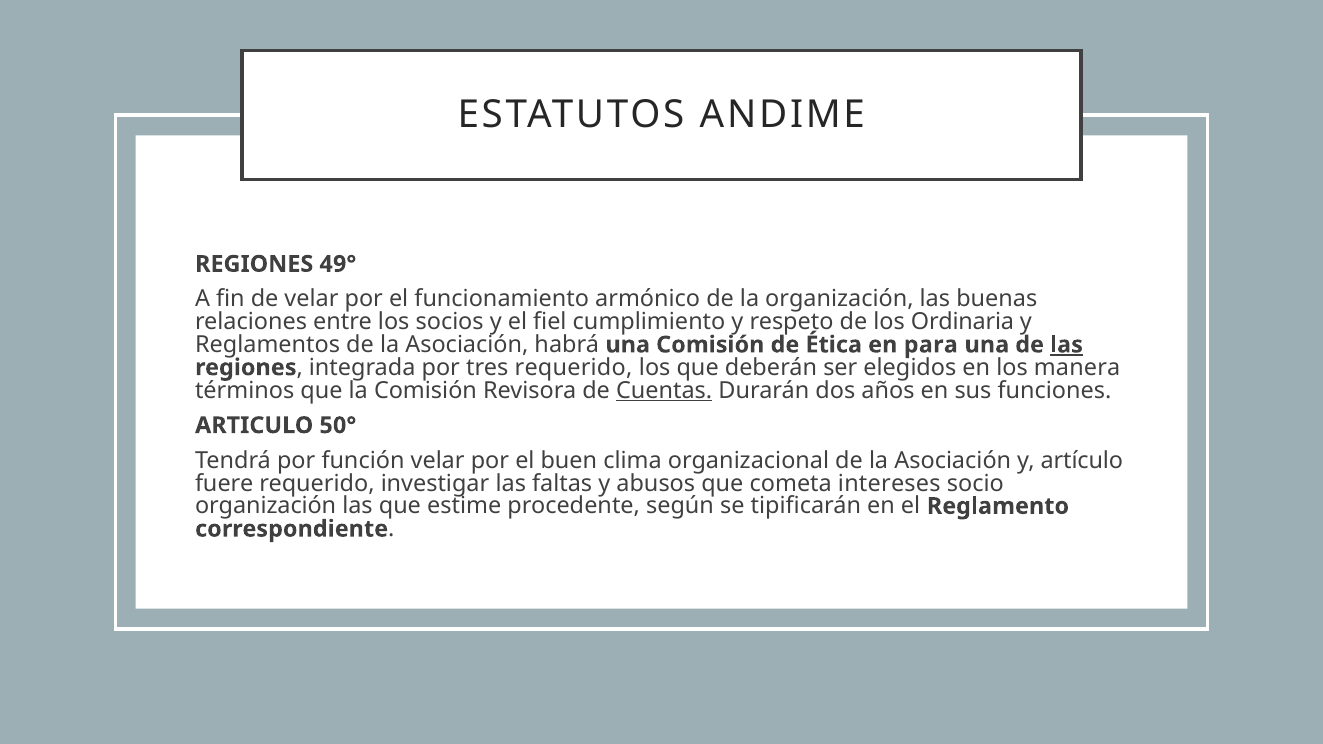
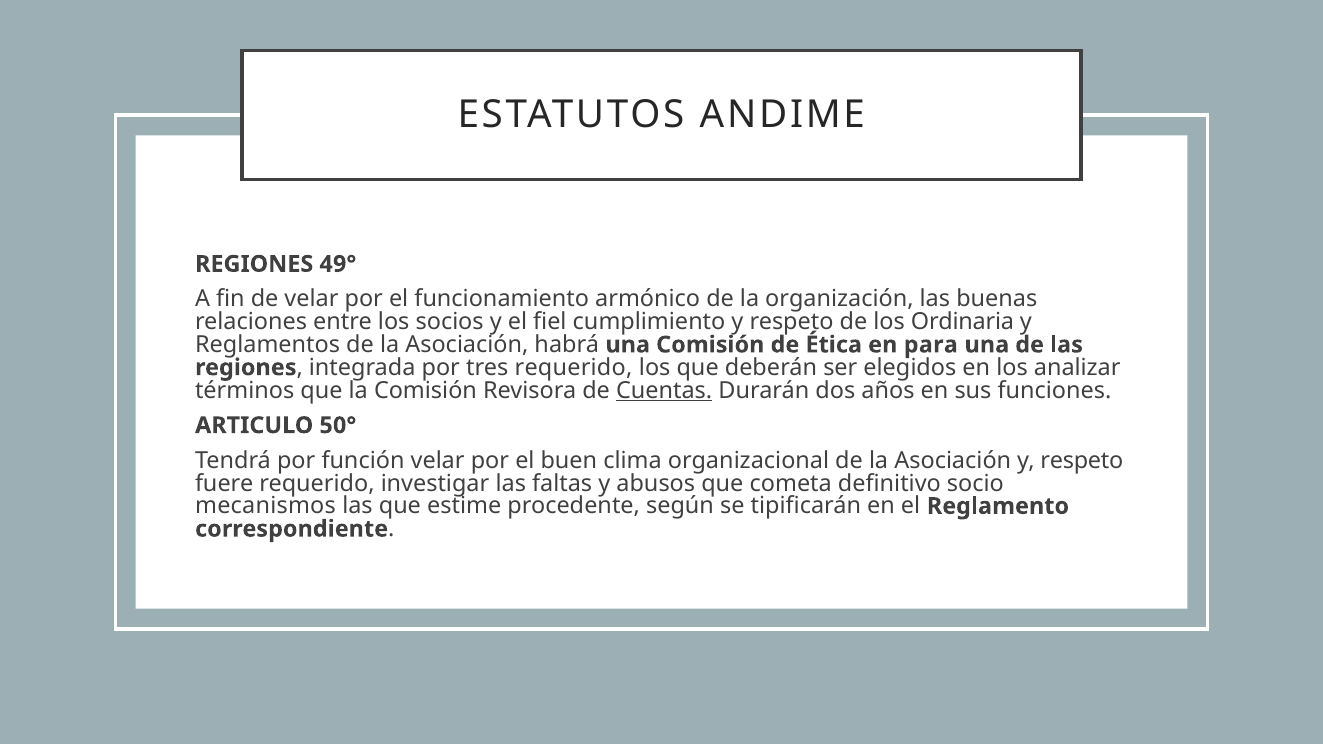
las at (1067, 345) underline: present -> none
manera: manera -> analizar
Asociación y artículo: artículo -> respeto
intereses: intereses -> definitivo
organización at (266, 506): organización -> mecanismos
